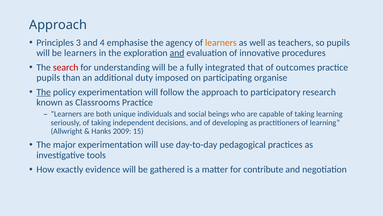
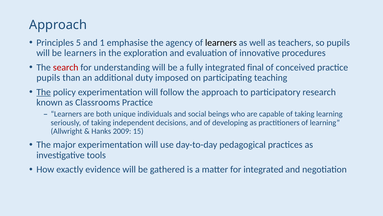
3: 3 -> 5
4: 4 -> 1
learners at (221, 43) colour: orange -> black
and at (177, 53) underline: present -> none
that: that -> final
outcomes: outcomes -> conceived
organise: organise -> teaching
for contribute: contribute -> integrated
